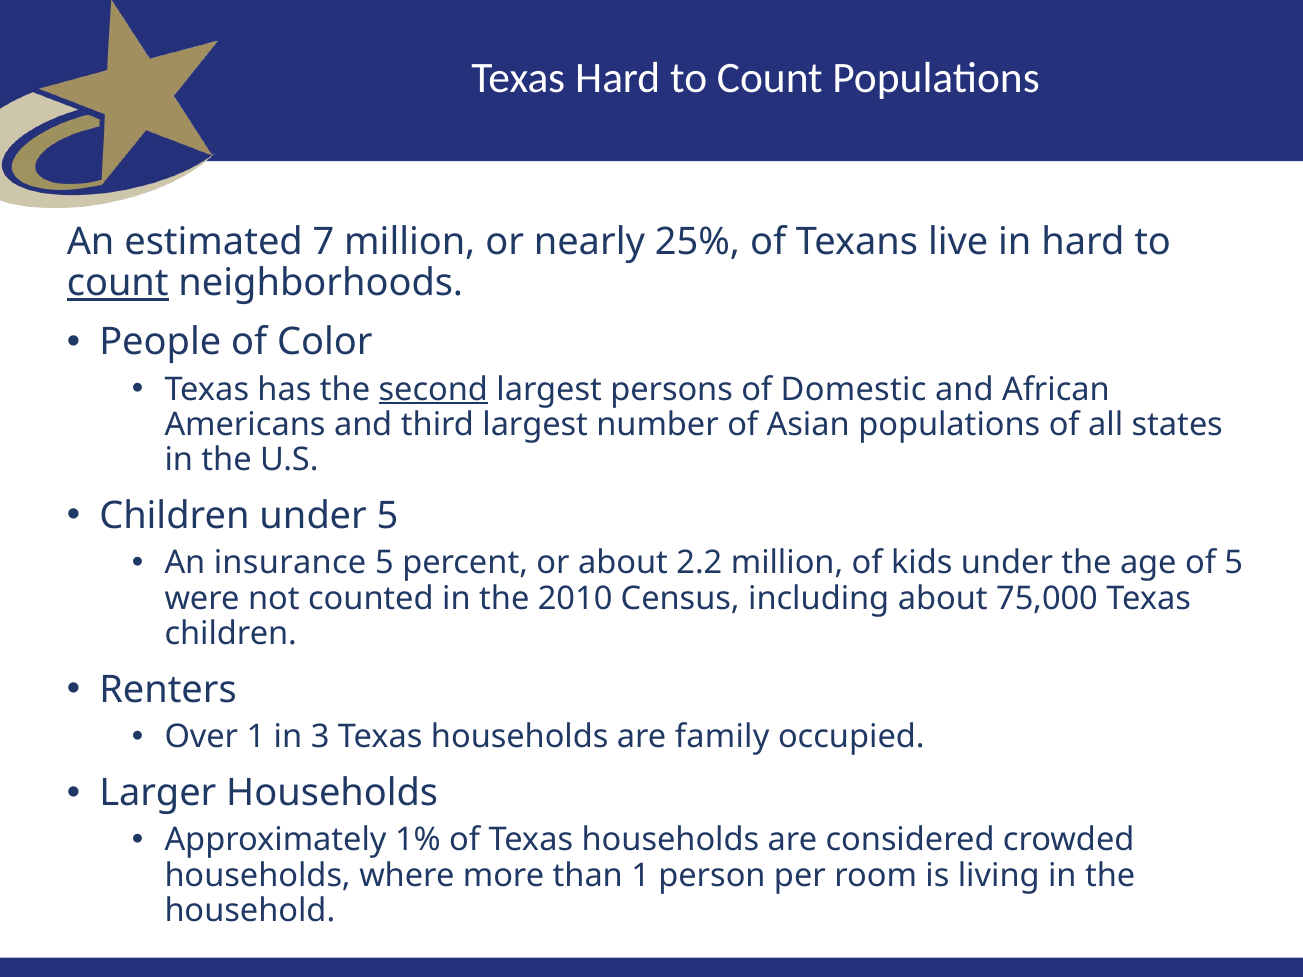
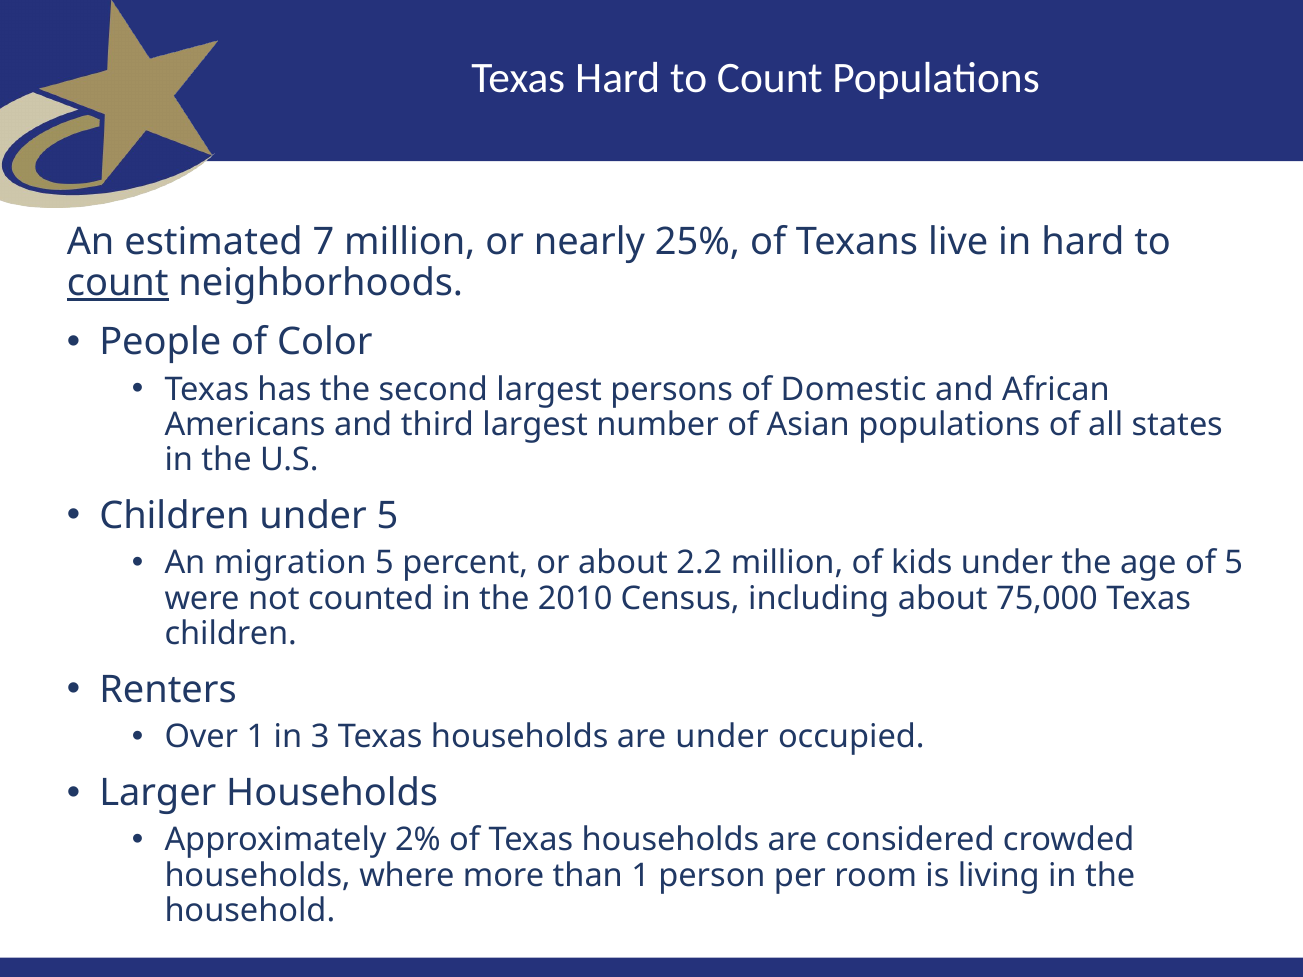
second underline: present -> none
insurance: insurance -> migration
are family: family -> under
1%: 1% -> 2%
